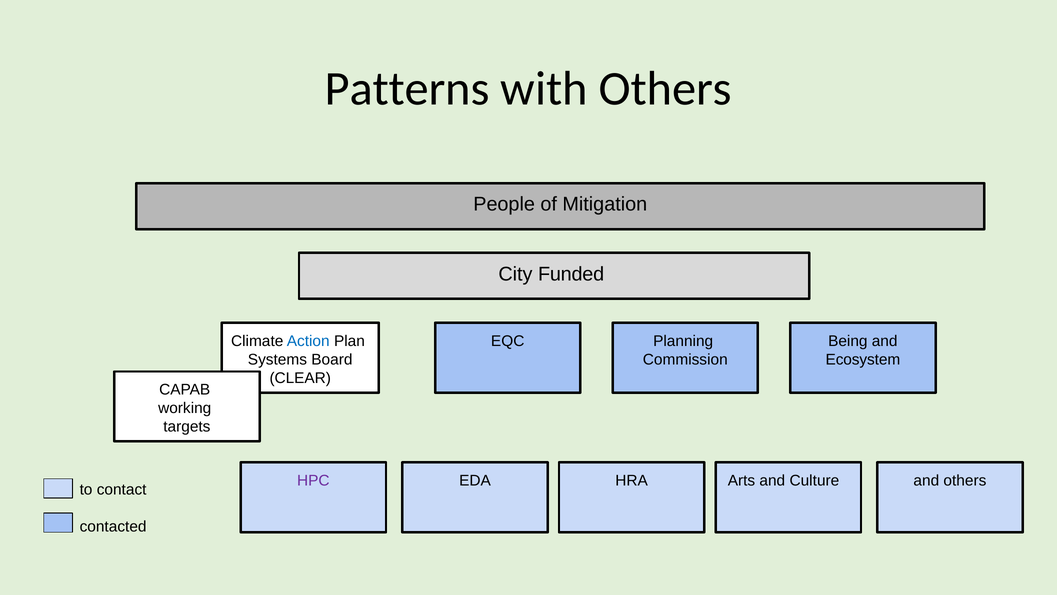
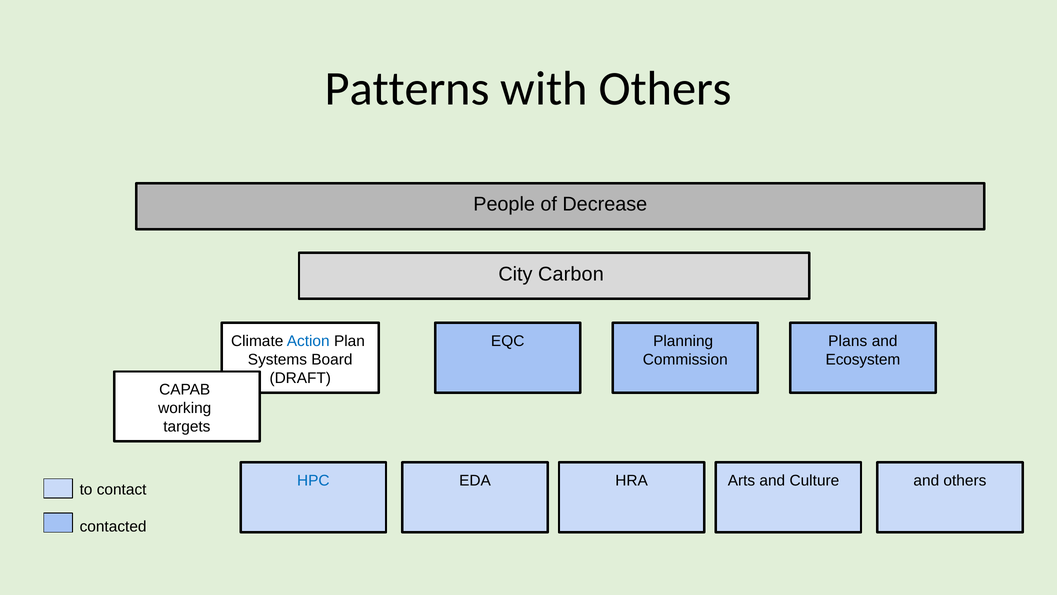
Mitigation: Mitigation -> Decrease
Funded: Funded -> Carbon
Being: Being -> Plans
CLEAR: CLEAR -> DRAFT
HPC colour: purple -> blue
